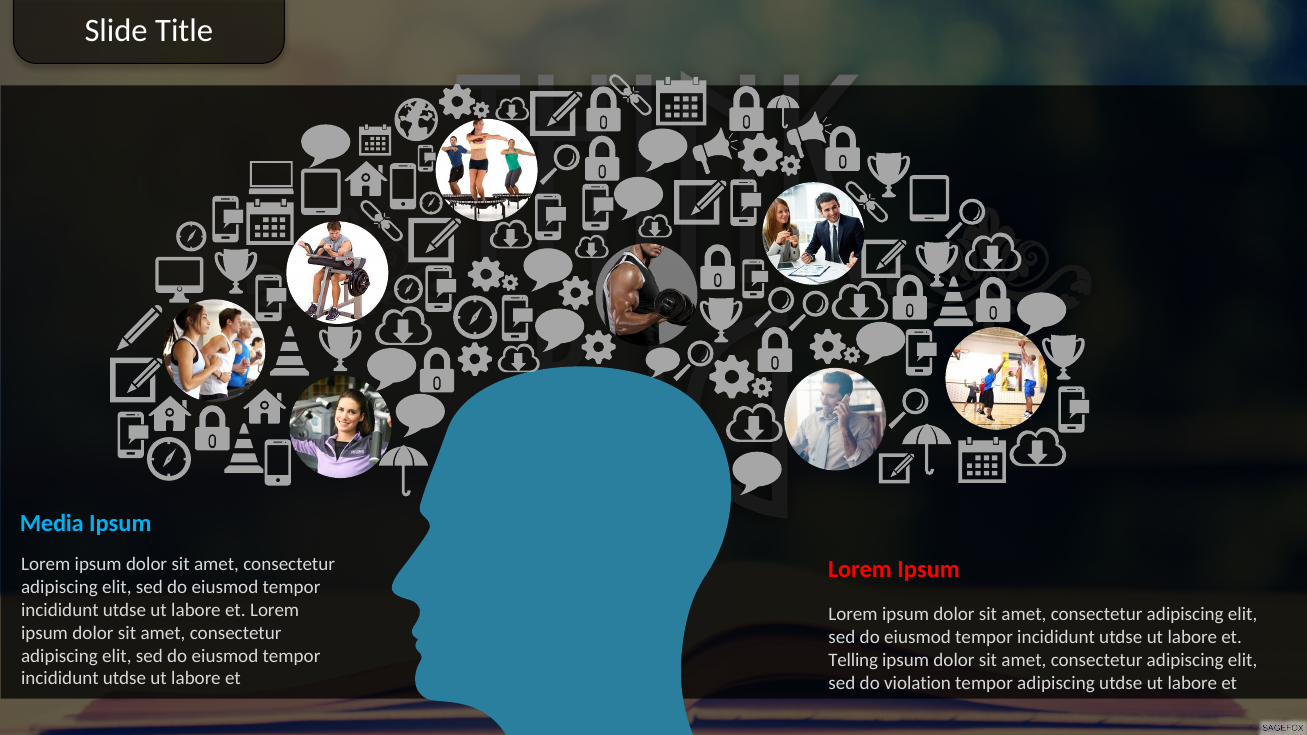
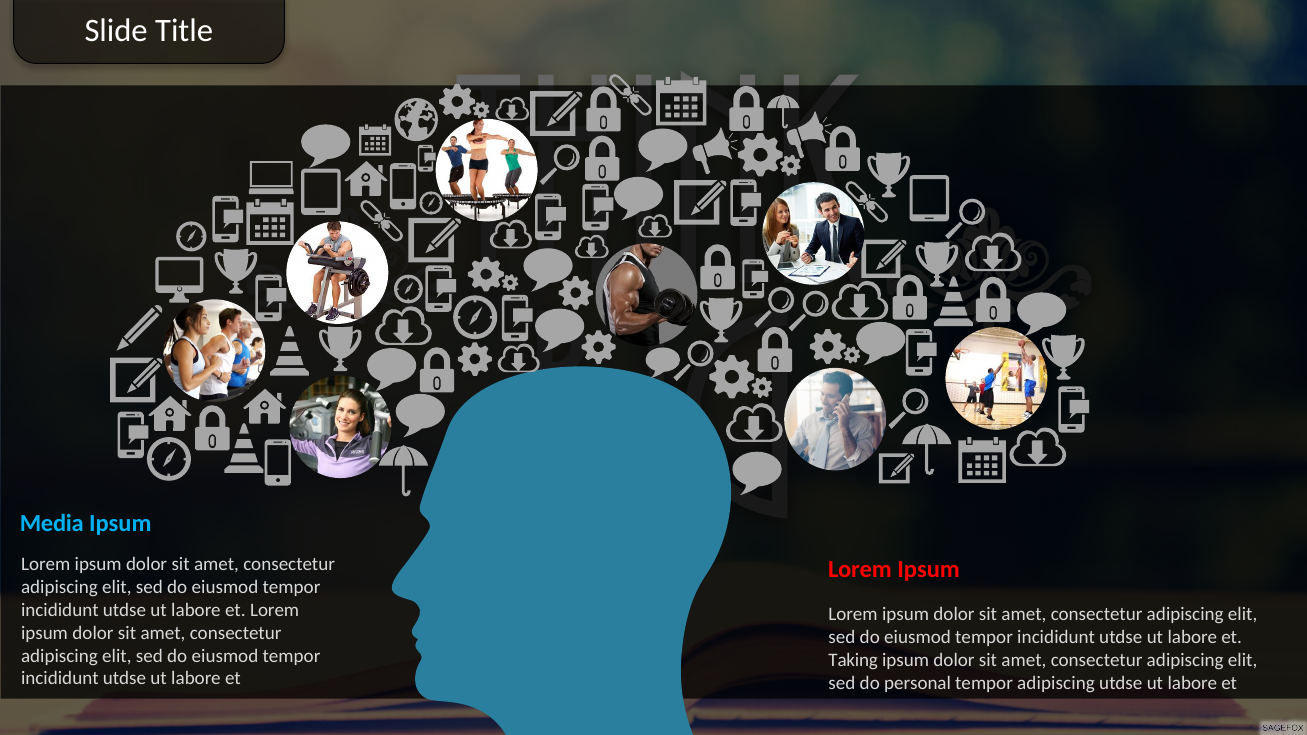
Telling: Telling -> Taking
violation: violation -> personal
